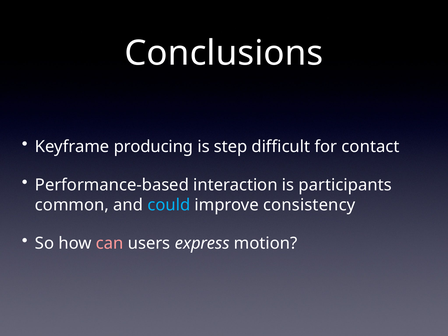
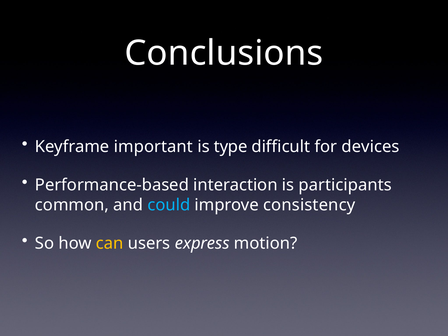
producing: producing -> important
step: step -> type
contact: contact -> devices
can colour: pink -> yellow
